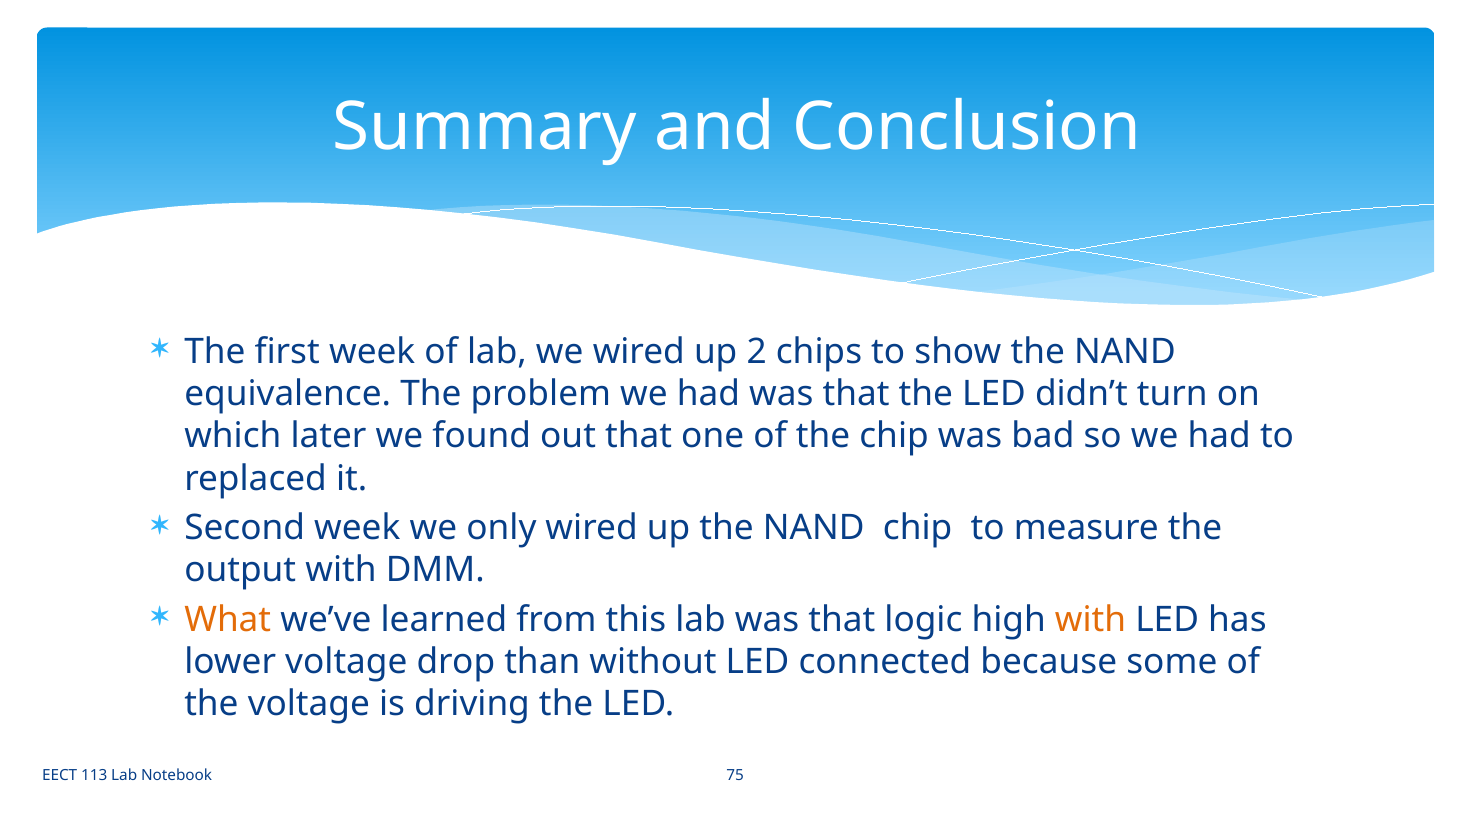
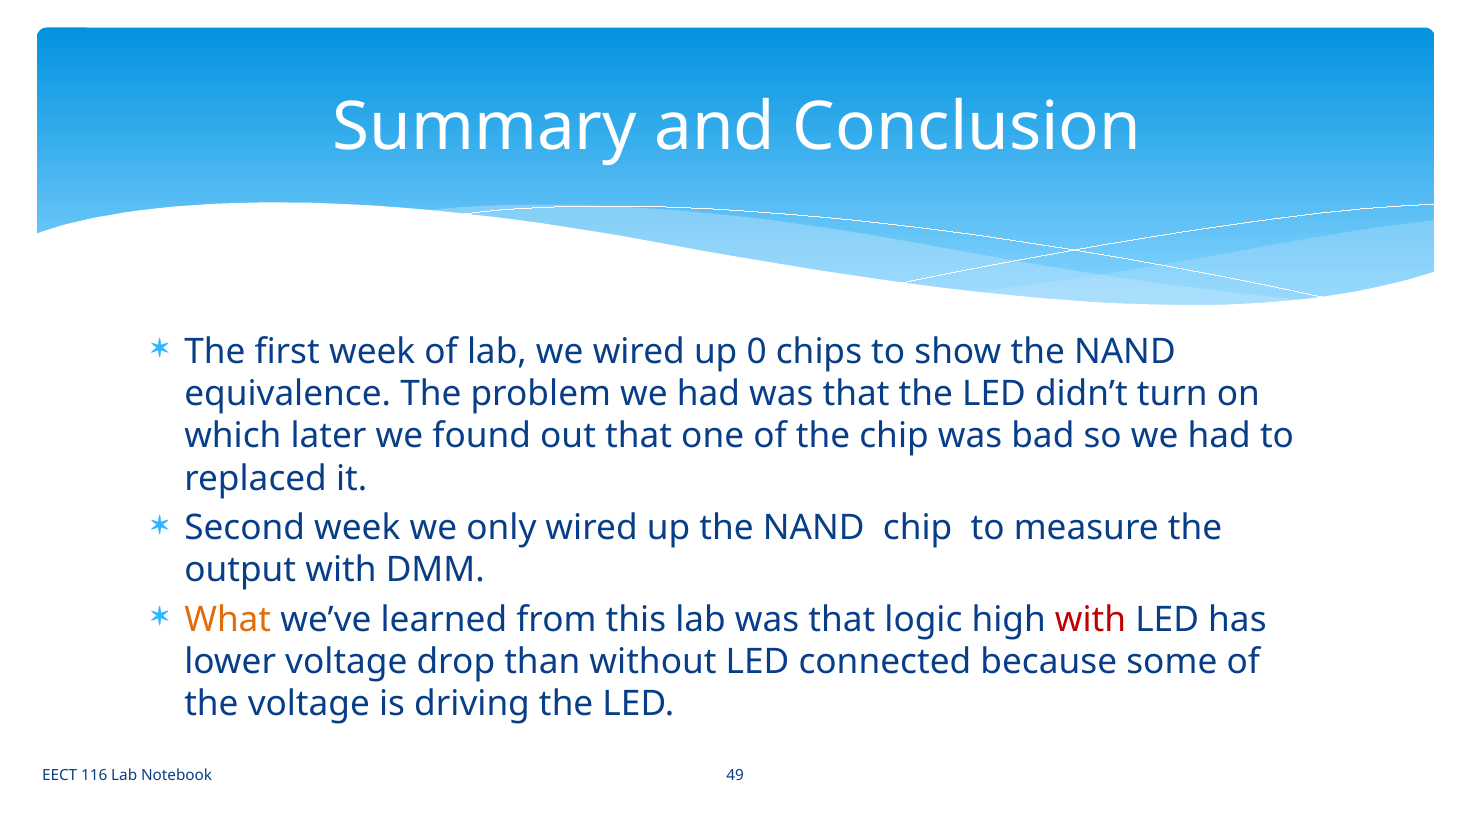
2: 2 -> 0
with at (1091, 620) colour: orange -> red
113: 113 -> 116
75: 75 -> 49
